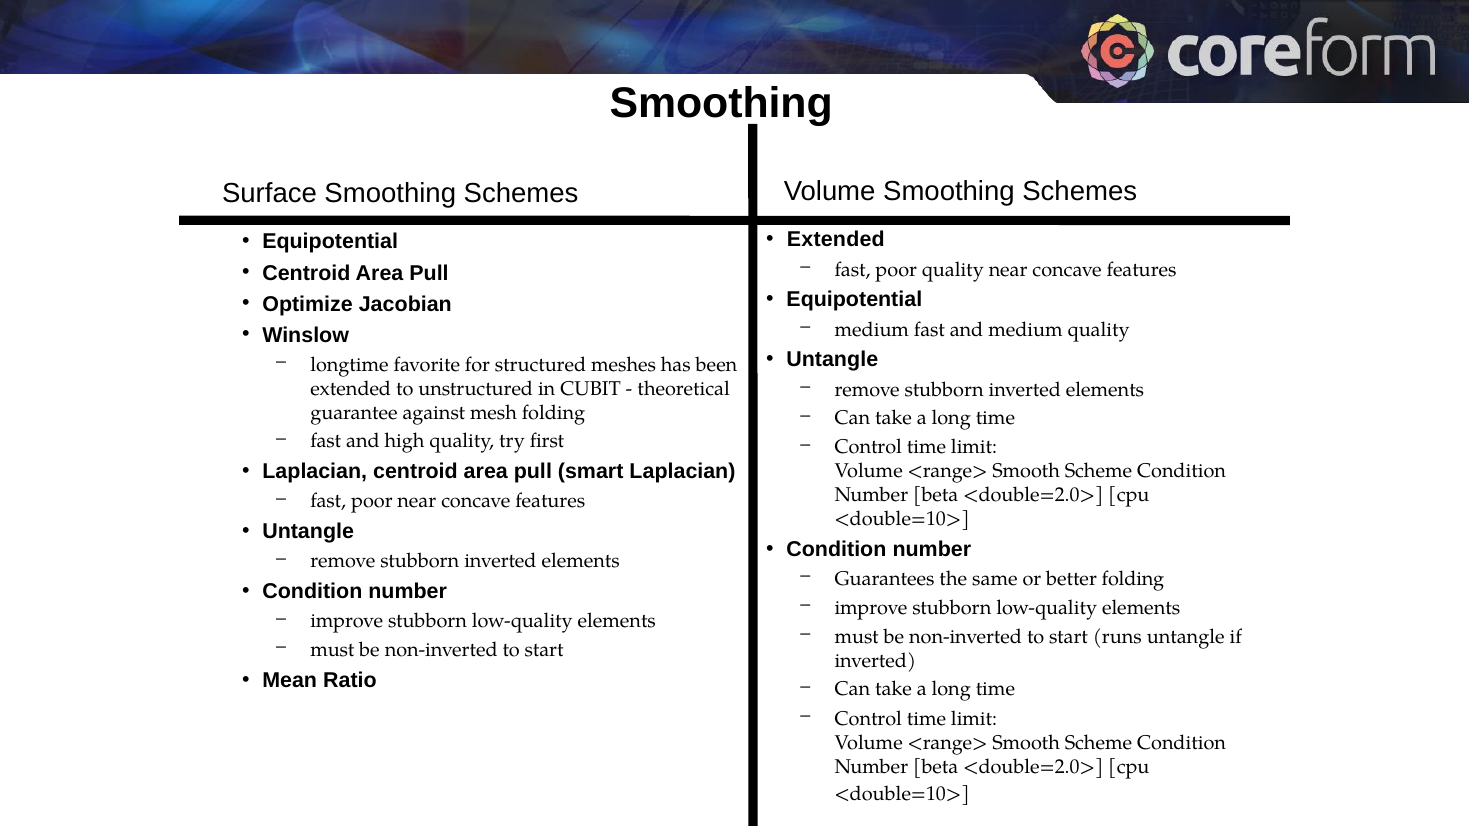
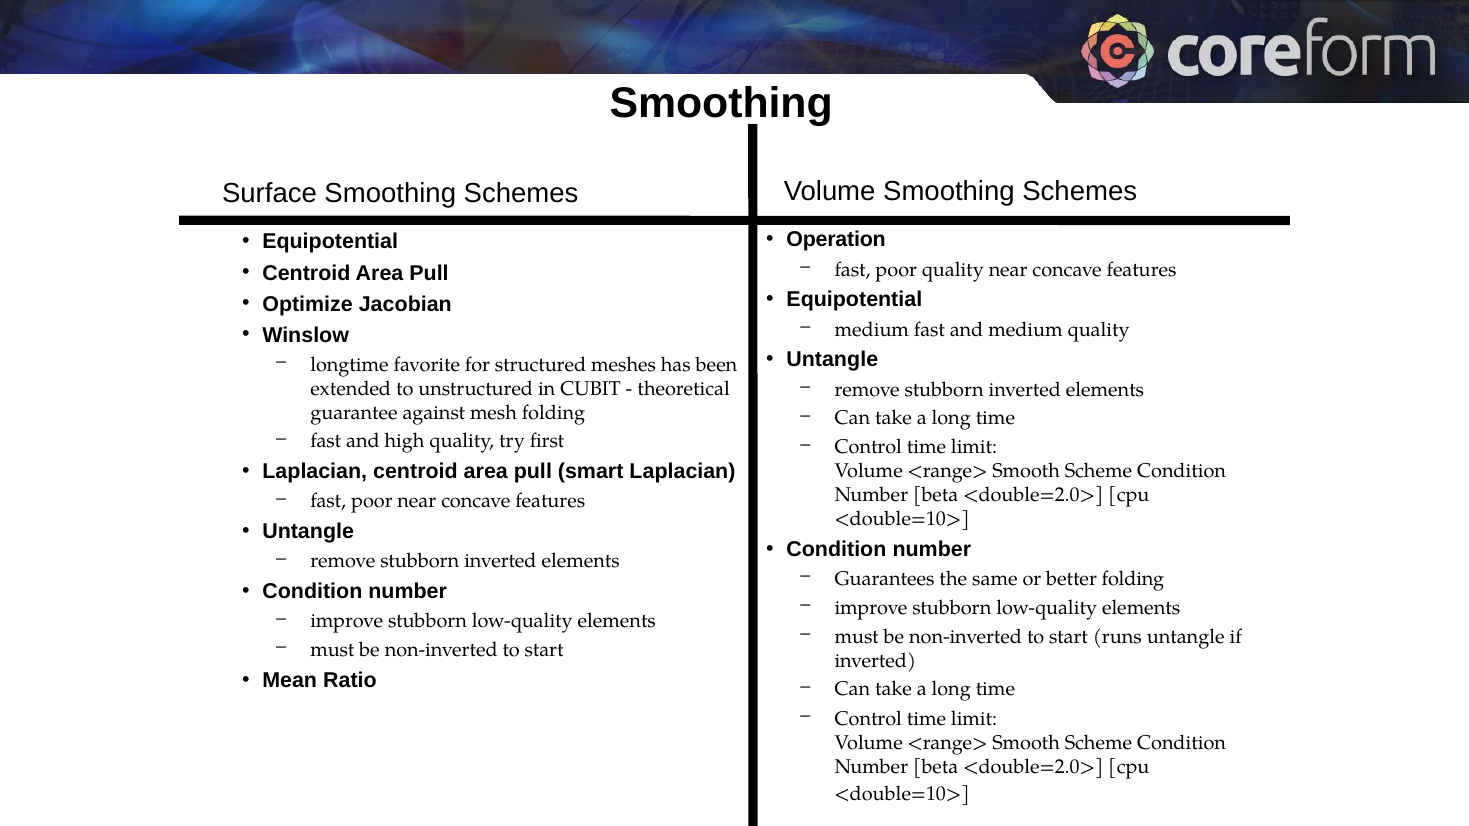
Extended at (836, 240): Extended -> Operation
